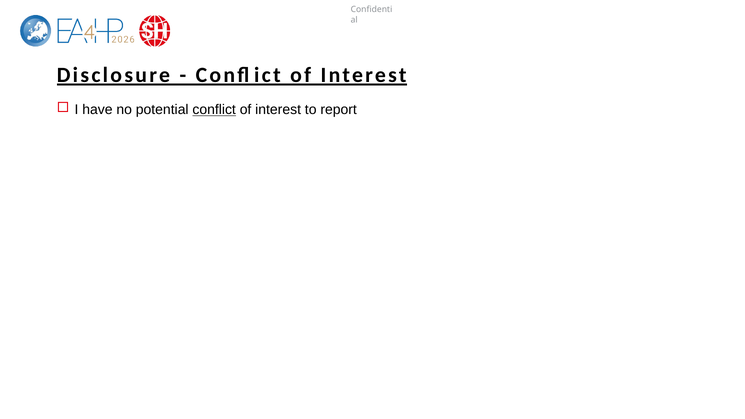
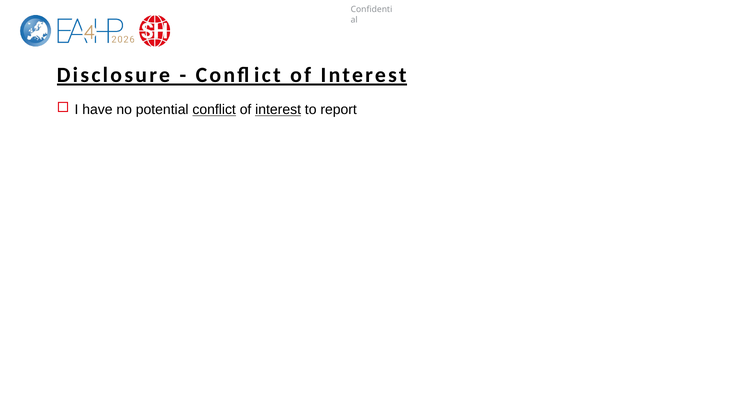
interest at (278, 110) underline: none -> present
